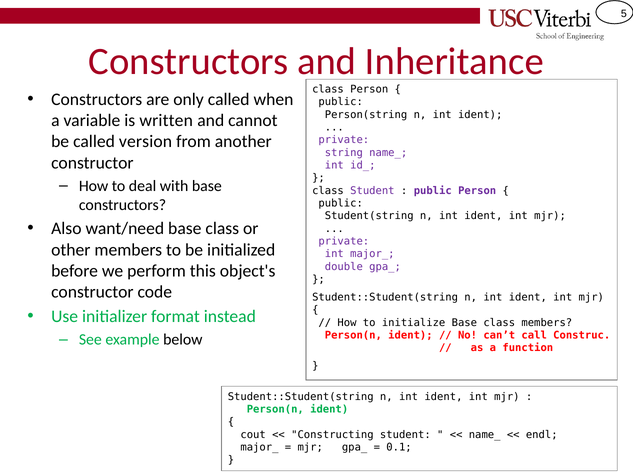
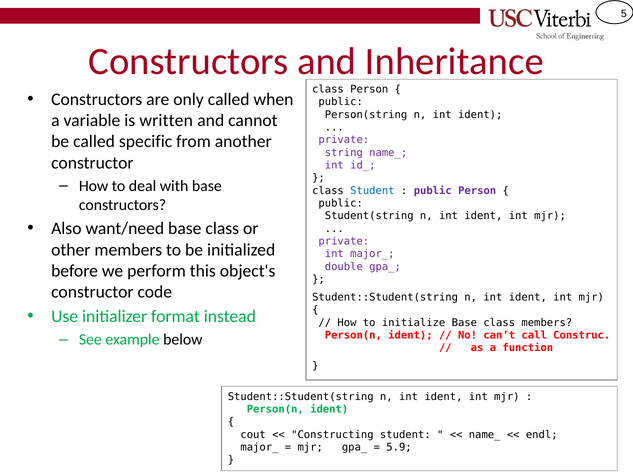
version: version -> specific
Student at (372, 191) colour: purple -> blue
0.1: 0.1 -> 5.9
